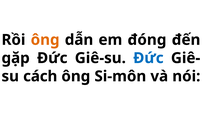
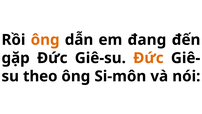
đóng: đóng -> đang
Đức at (148, 58) colour: blue -> orange
cách: cách -> theo
